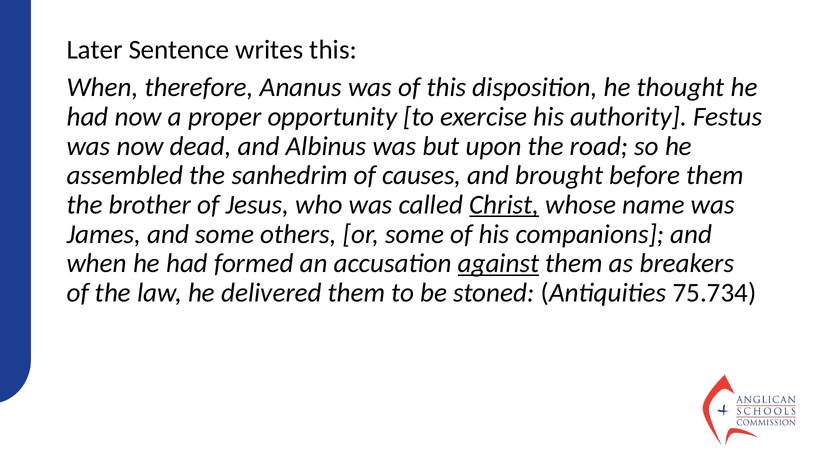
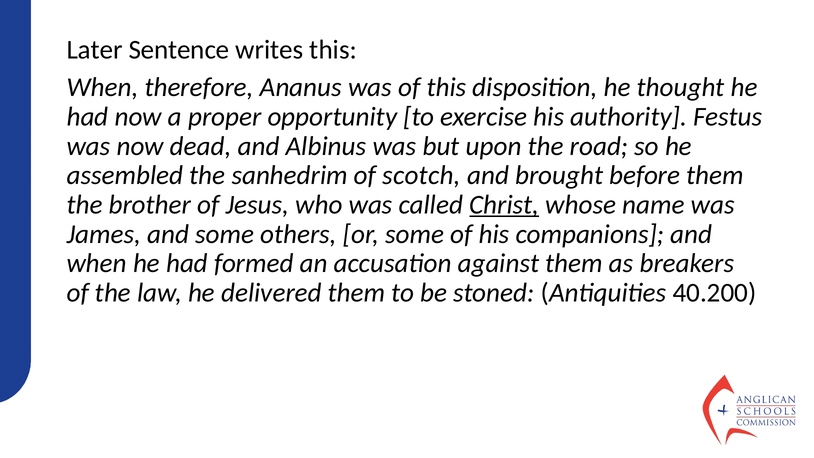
causes: causes -> scotch
against underline: present -> none
75.734: 75.734 -> 40.200
